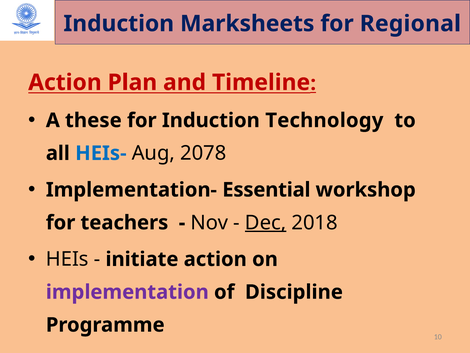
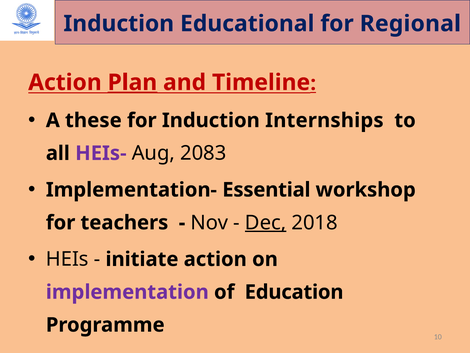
Marksheets: Marksheets -> Educational
Plan underline: none -> present
Technology: Technology -> Internships
HEIs- colour: blue -> purple
2078: 2078 -> 2083
Discipline: Discipline -> Education
